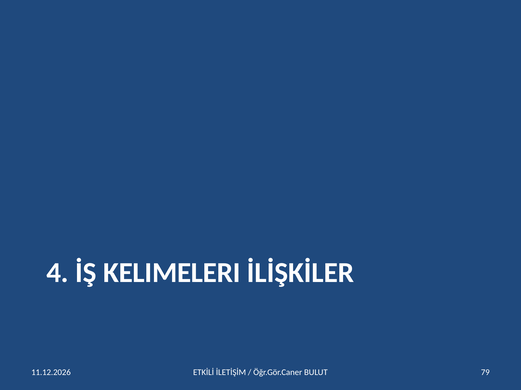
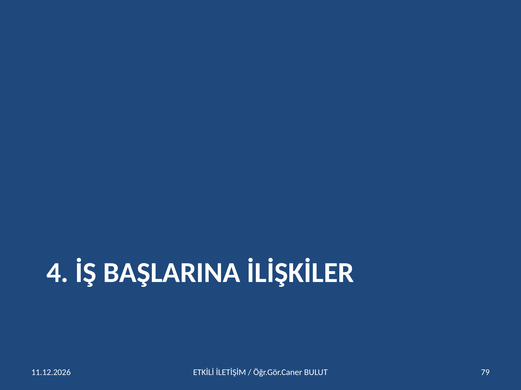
KELIMELERI: KELIMELERI -> BAŞLARINA
